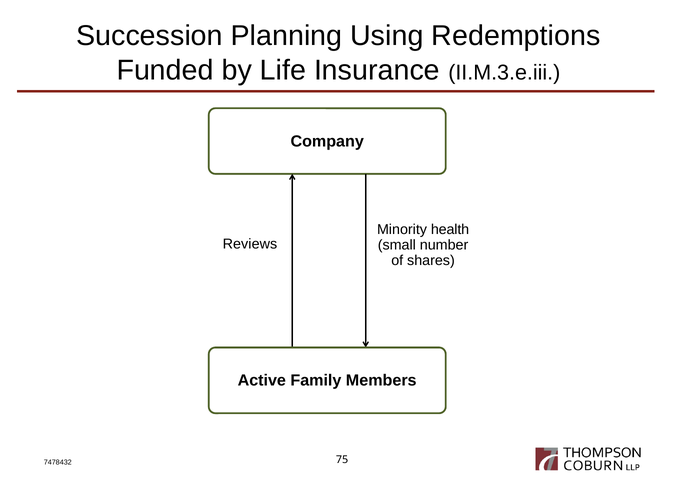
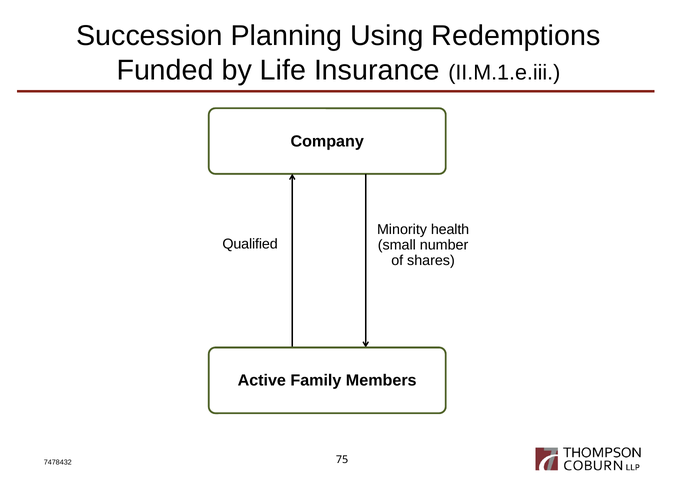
II.M.3.e.iii: II.M.3.e.iii -> II.M.1.e.iii
Reviews: Reviews -> Qualified
